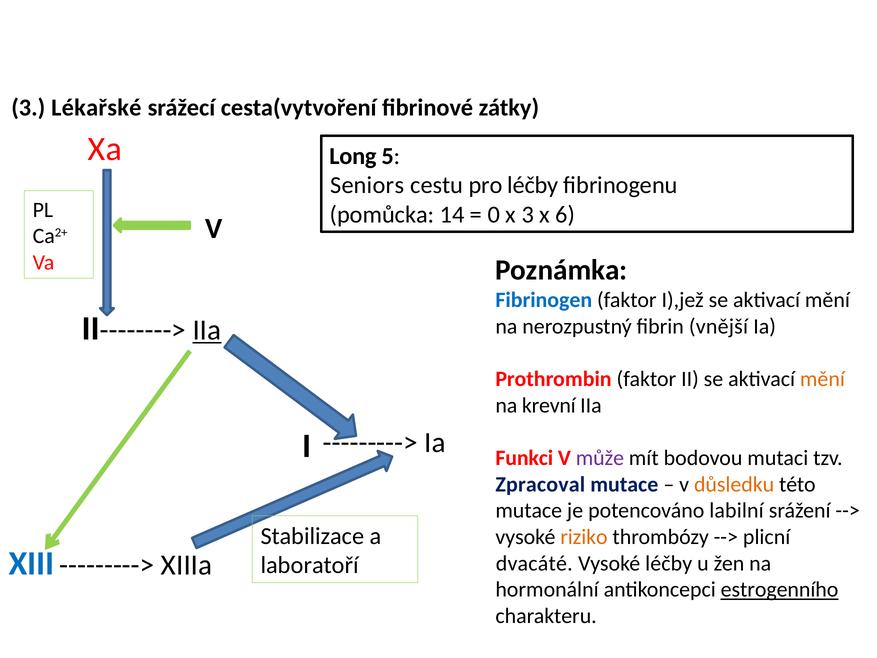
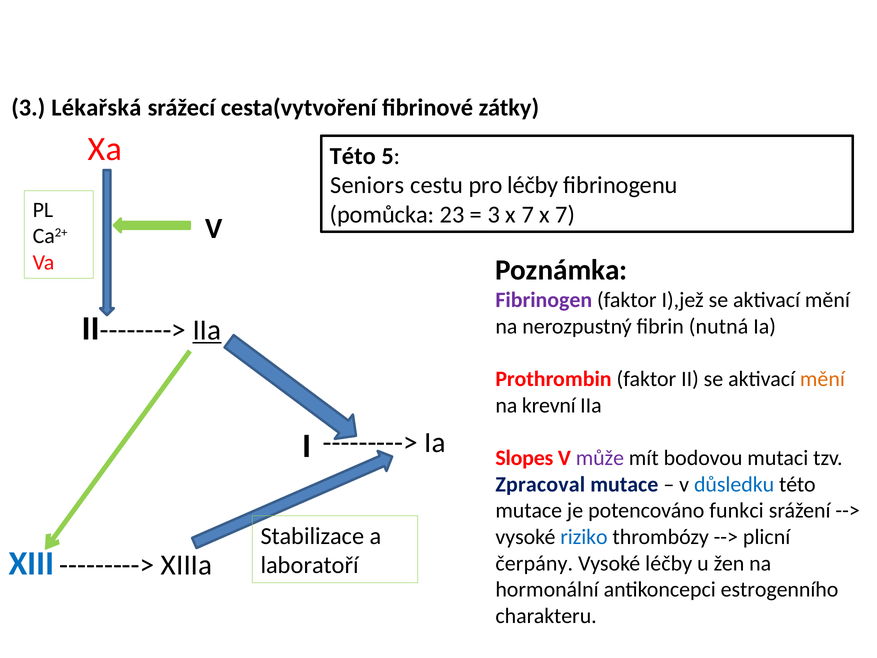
Lékařské: Lékařské -> Lékařská
Long at (353, 156): Long -> Této
14: 14 -> 23
0 at (494, 215): 0 -> 3
3 at (528, 215): 3 -> 7
6 at (565, 215): 6 -> 7
Fibrinogen colour: blue -> purple
vnější: vnější -> nutná
Funkci: Funkci -> Slopes
důsledku colour: orange -> blue
labilní: labilní -> funkci
riziko colour: orange -> blue
dvacáté: dvacáté -> čerpány
estrogenního underline: present -> none
